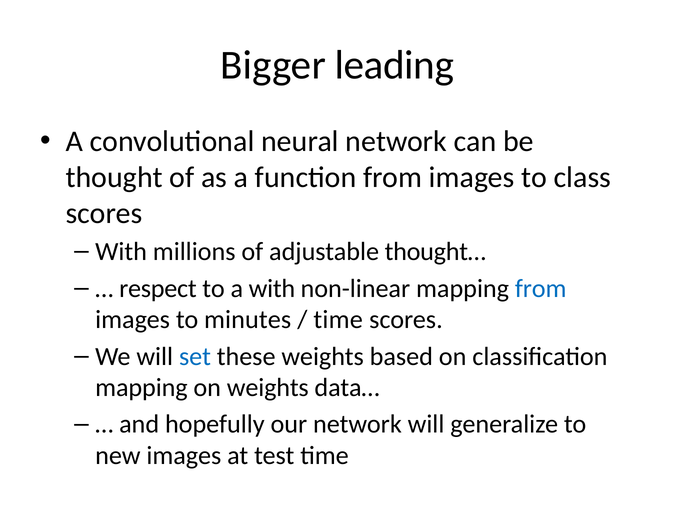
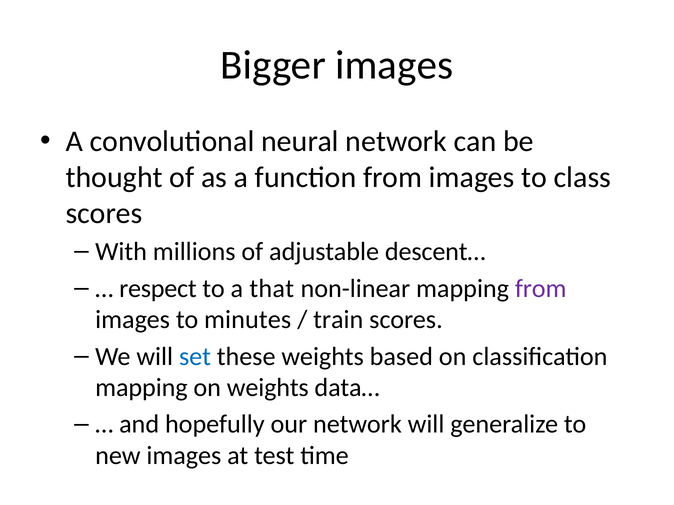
Bigger leading: leading -> images
thought…: thought… -> descent…
a with: with -> that
from at (541, 289) colour: blue -> purple
time at (338, 320): time -> train
